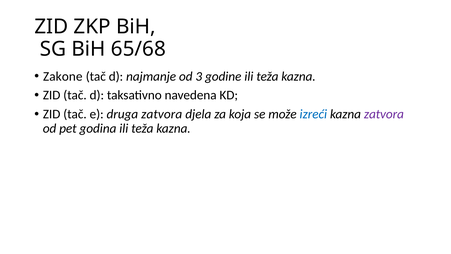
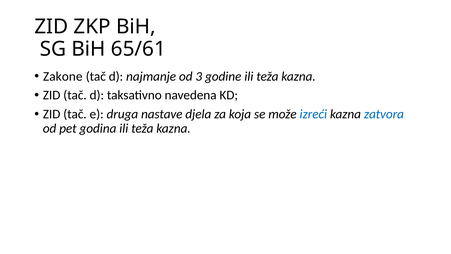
65/68: 65/68 -> 65/61
druga zatvora: zatvora -> nastave
zatvora at (384, 114) colour: purple -> blue
